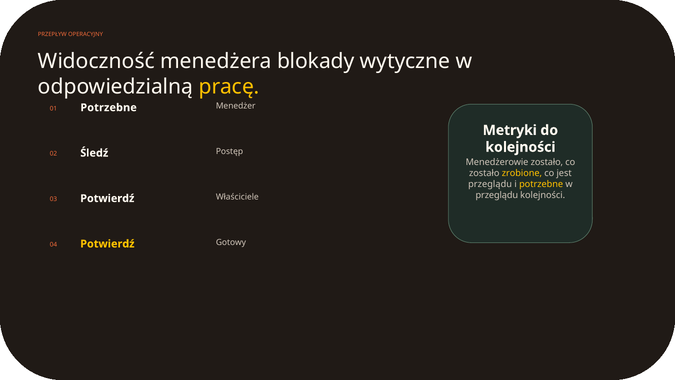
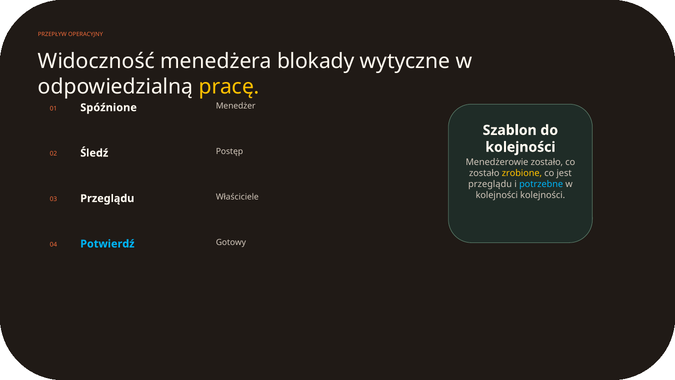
01 Potrzebne: Potrzebne -> Spóźnione
Metryki: Metryki -> Szablon
potrzebne at (541, 184) colour: yellow -> light blue
przeglądu at (497, 195): przeglądu -> kolejności
03 Potwierdź: Potwierdź -> Przeglądu
Potwierdź at (107, 244) colour: yellow -> light blue
